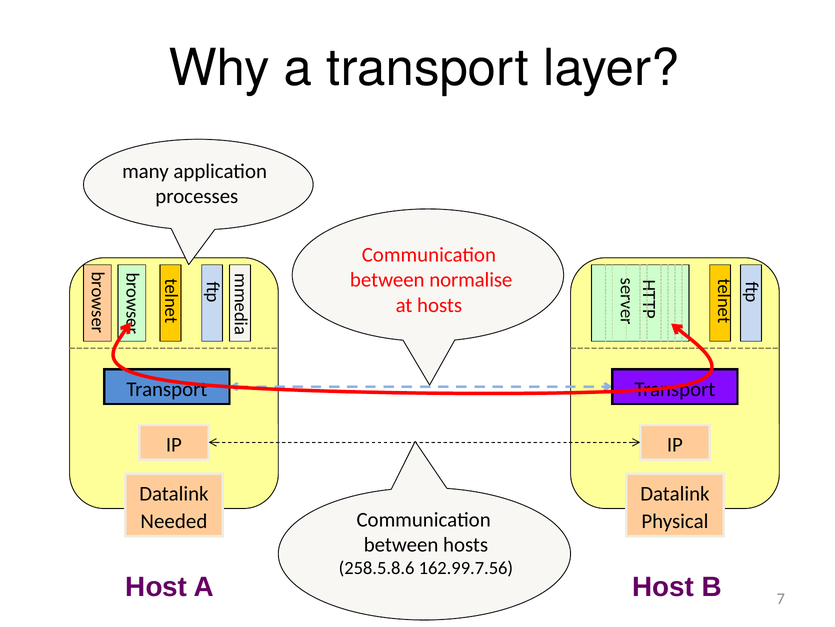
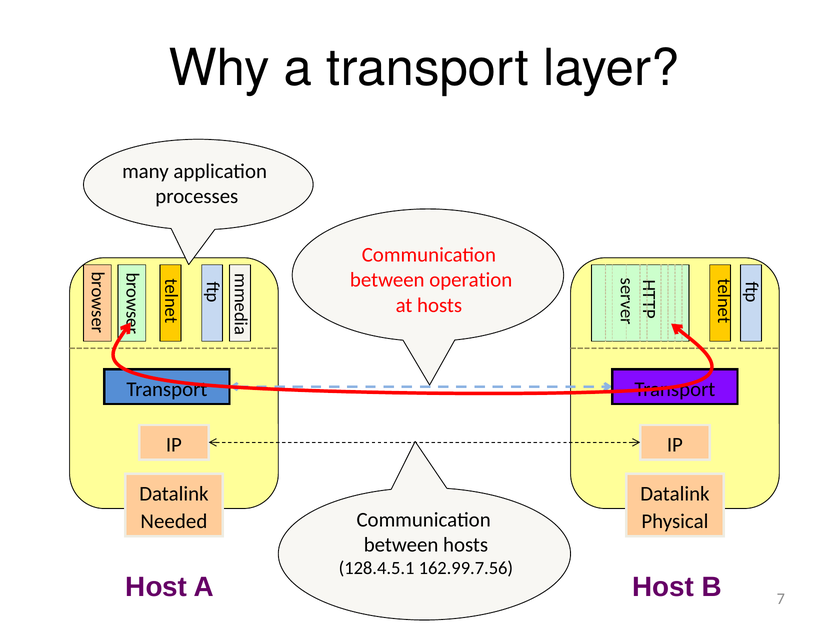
normalise: normalise -> operation
258.5.8.6: 258.5.8.6 -> 128.4.5.1
